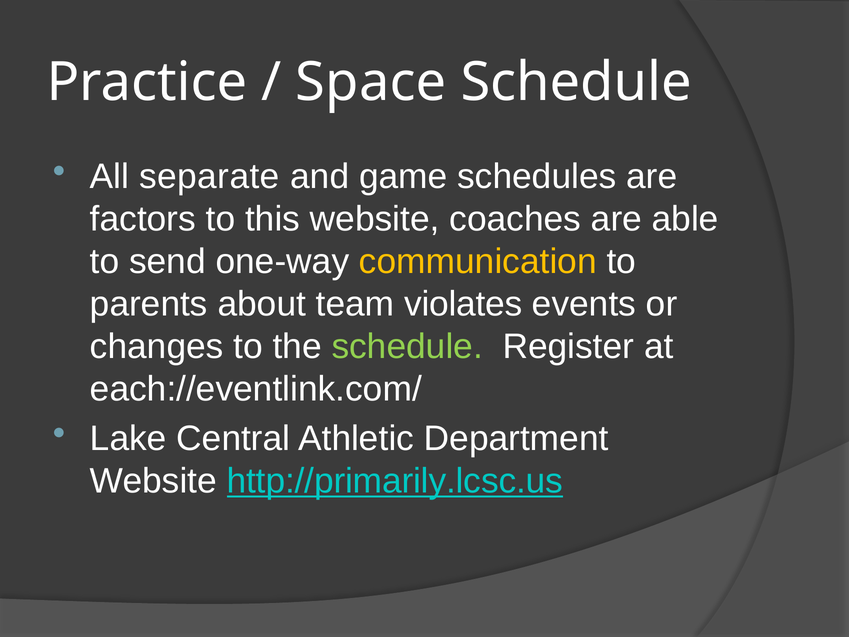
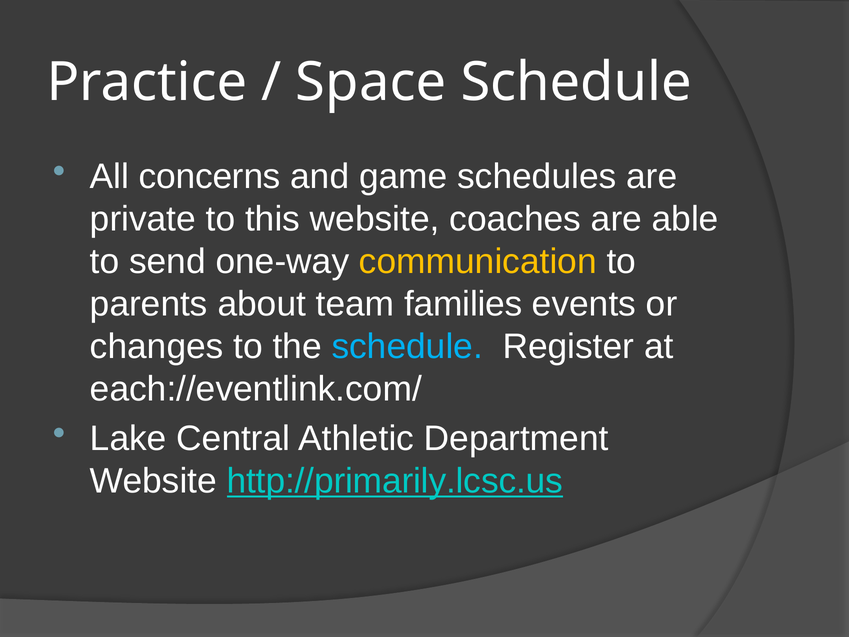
separate: separate -> concerns
factors: factors -> private
violates: violates -> families
schedule at (407, 346) colour: light green -> light blue
